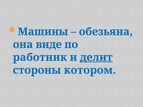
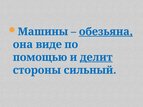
обезьяна underline: none -> present
работник: работник -> помощью
котором: котором -> сильный
